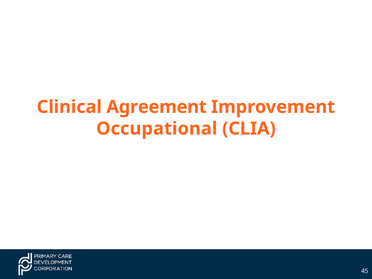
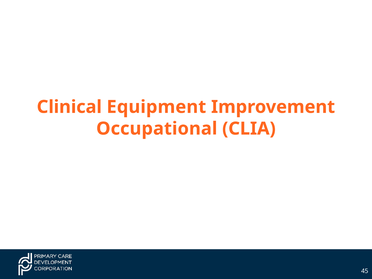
Agreement: Agreement -> Equipment
